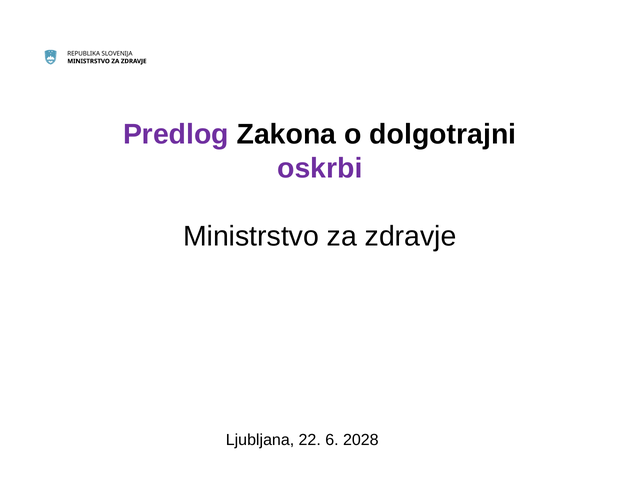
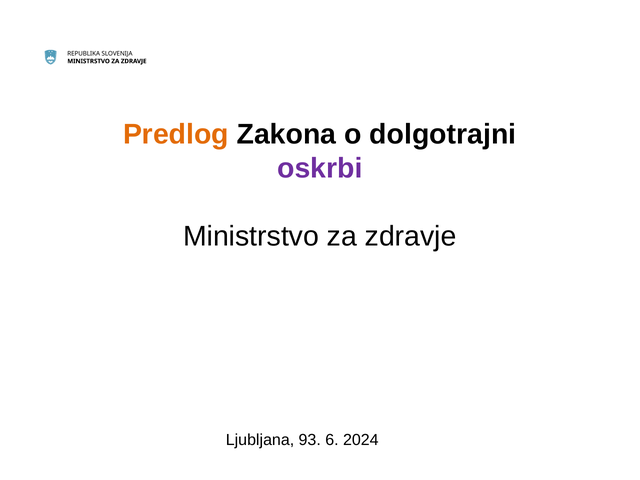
Predlog colour: purple -> orange
22: 22 -> 93
2028: 2028 -> 2024
